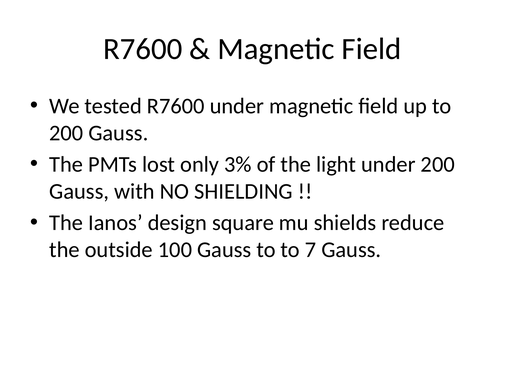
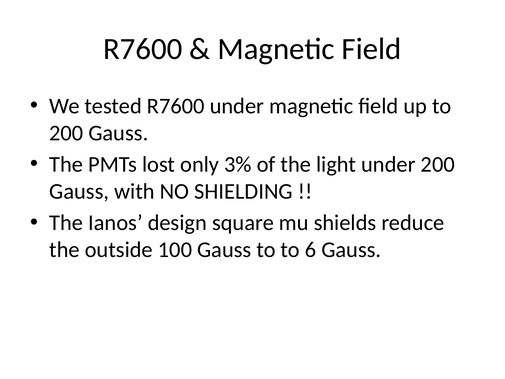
7: 7 -> 6
